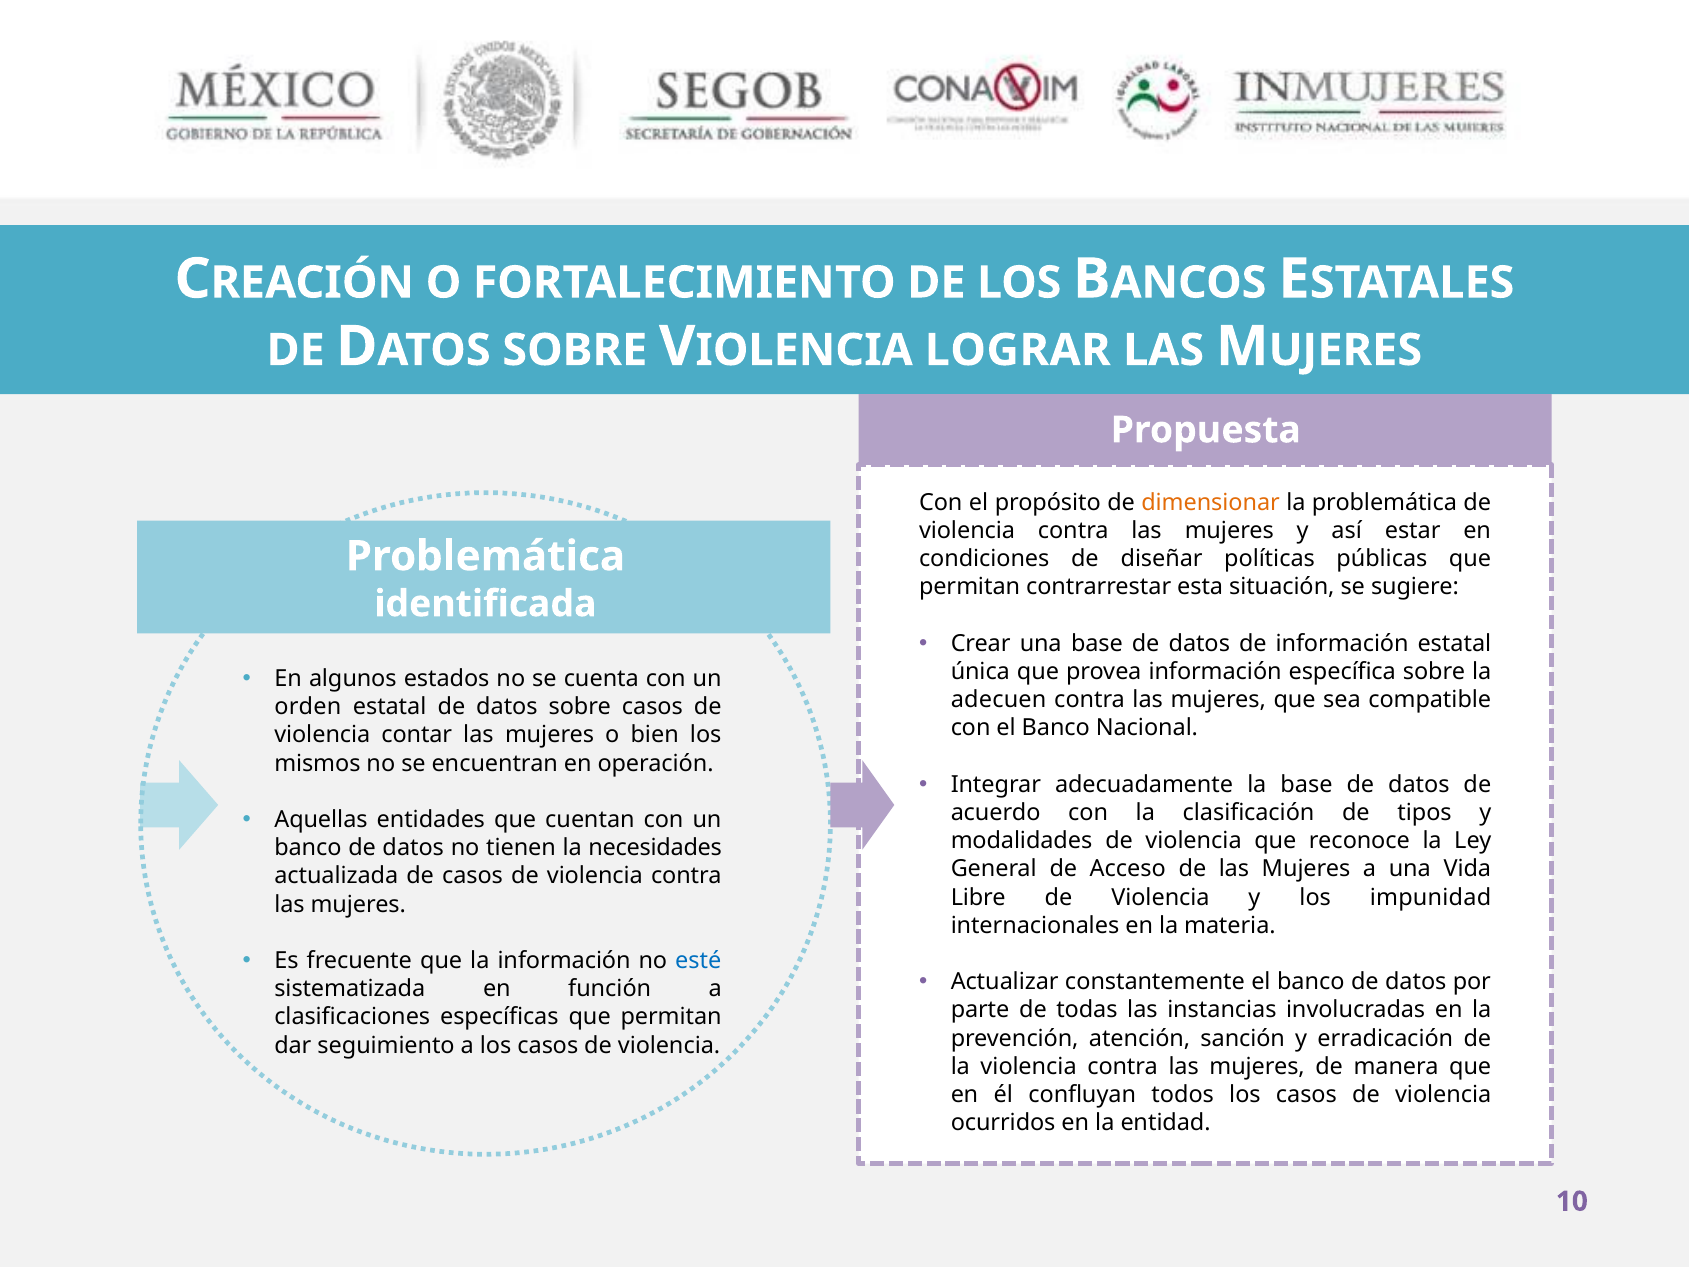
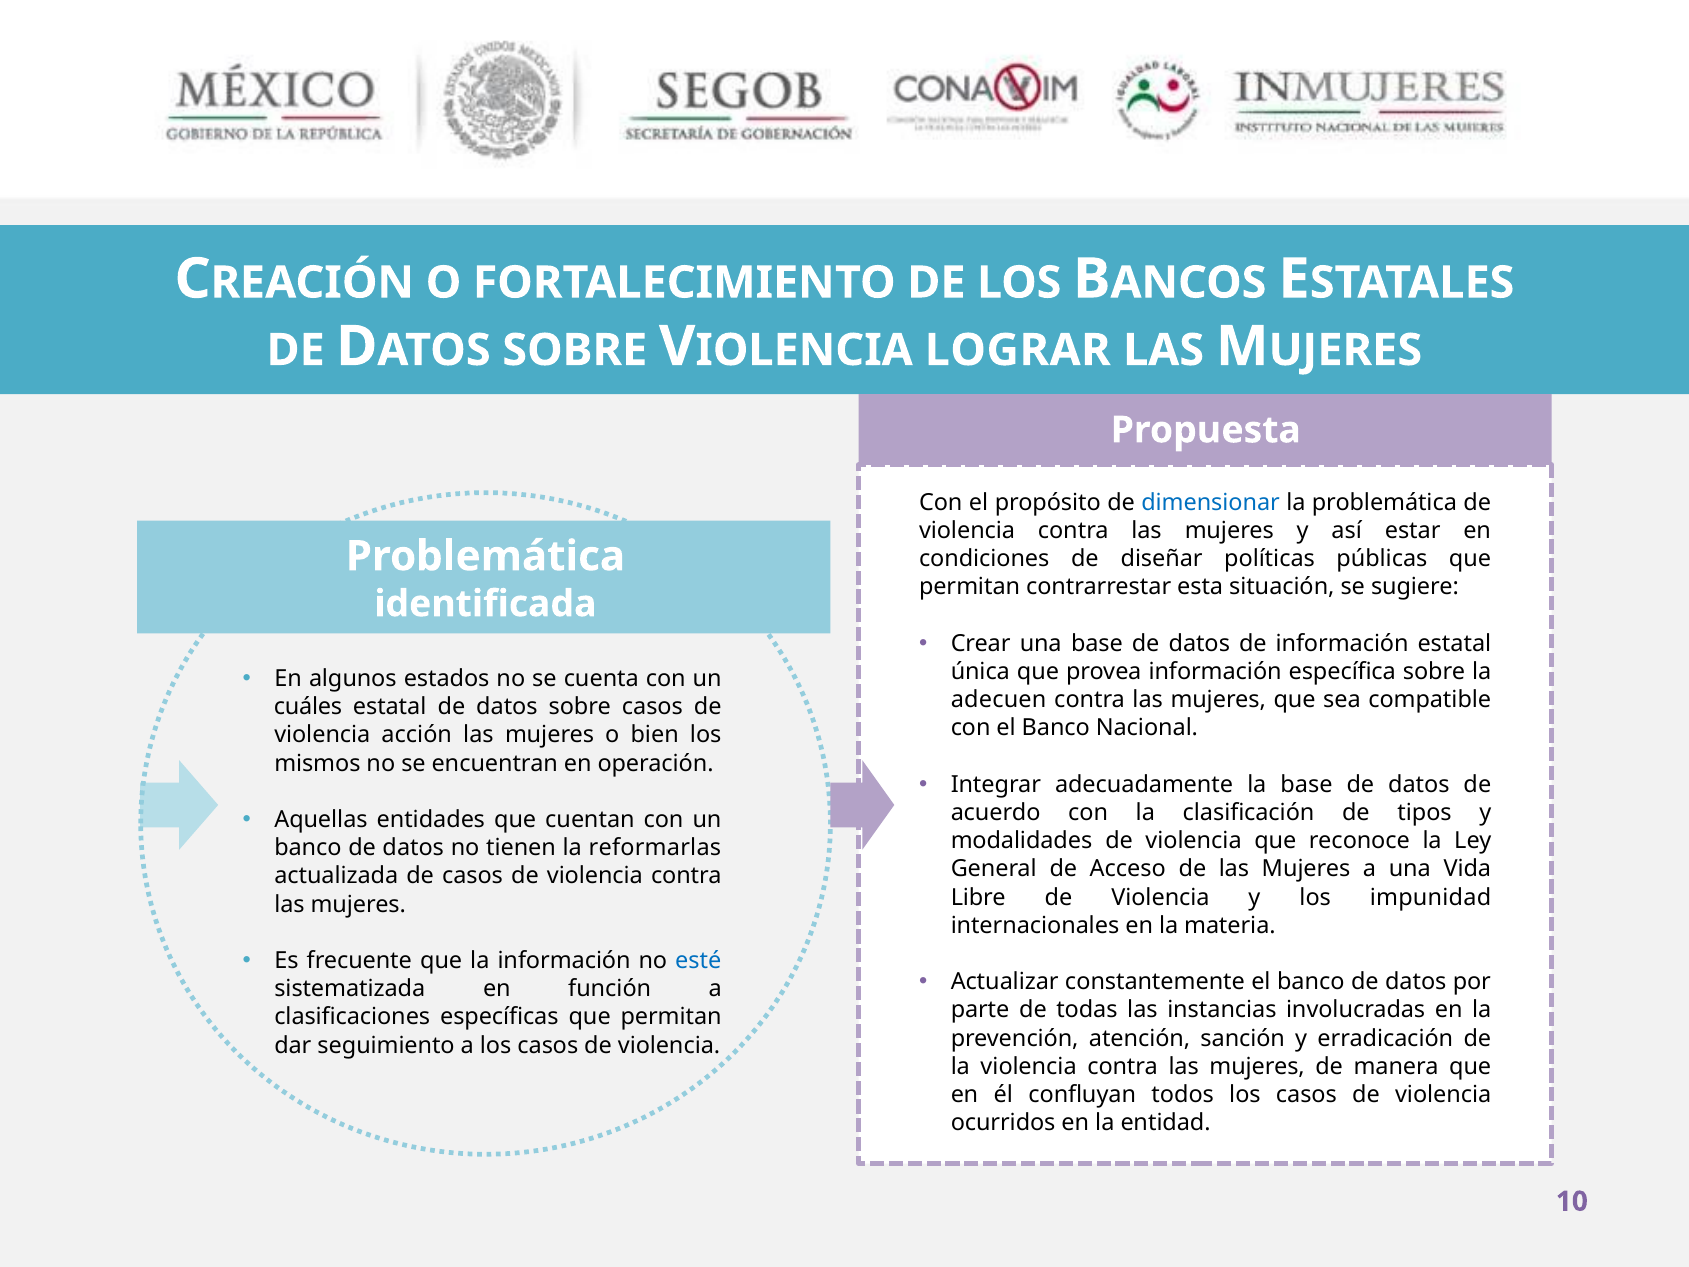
dimensionar colour: orange -> blue
orden: orden -> cuáles
contar: contar -> acción
necesidades: necesidades -> reformarlas
